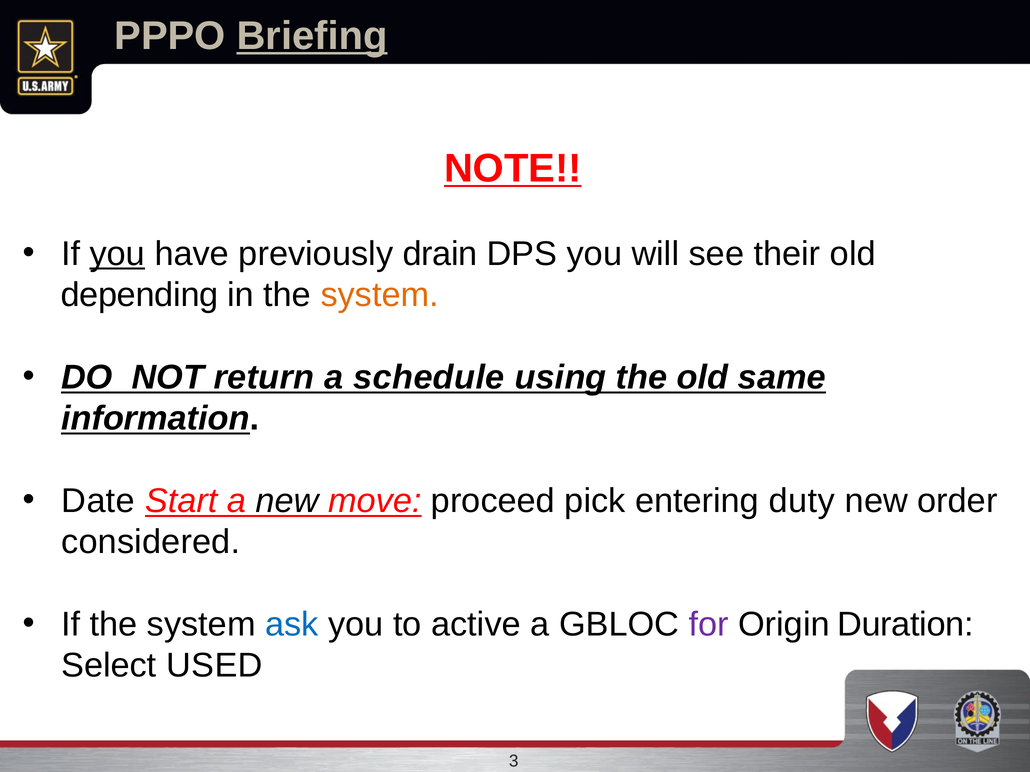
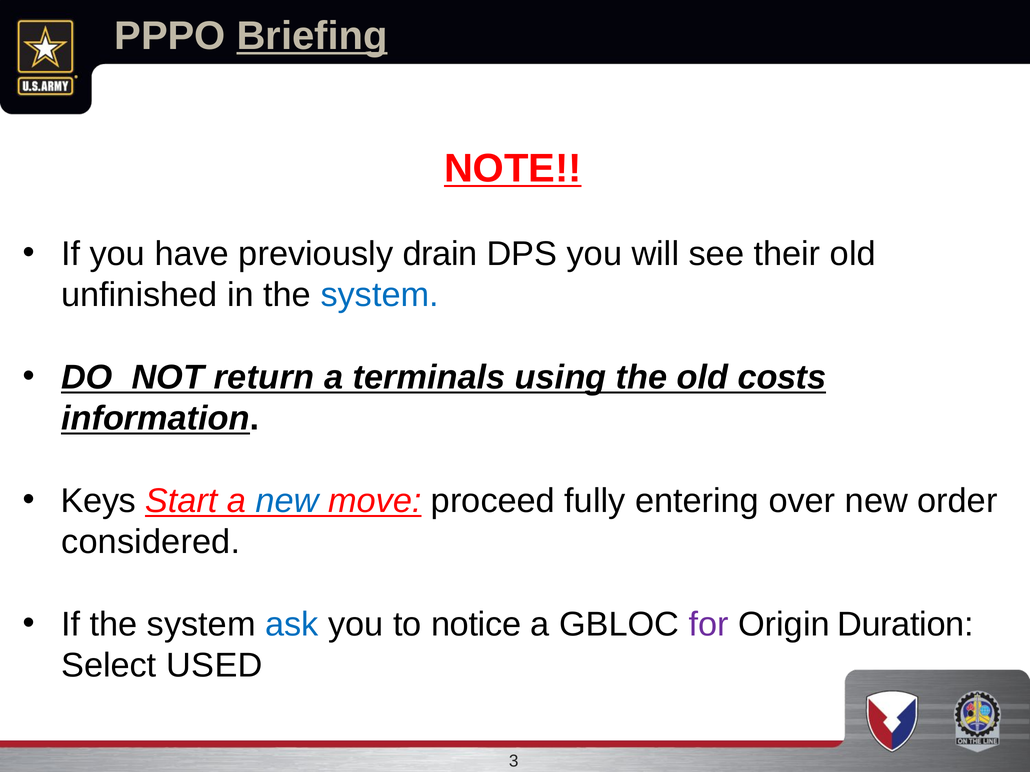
you at (117, 254) underline: present -> none
depending: depending -> unfinished
system at (380, 295) colour: orange -> blue
schedule: schedule -> terminals
same: same -> costs
Date: Date -> Keys
new at (287, 501) colour: black -> blue
pick: pick -> fully
duty: duty -> over
active: active -> notice
